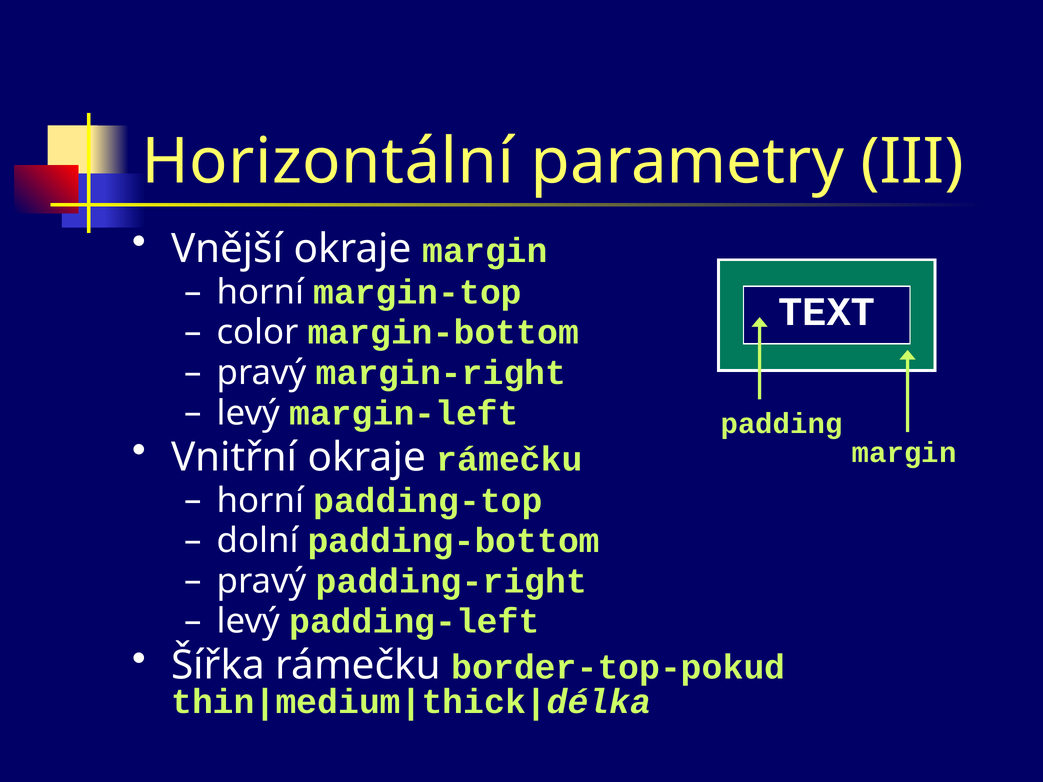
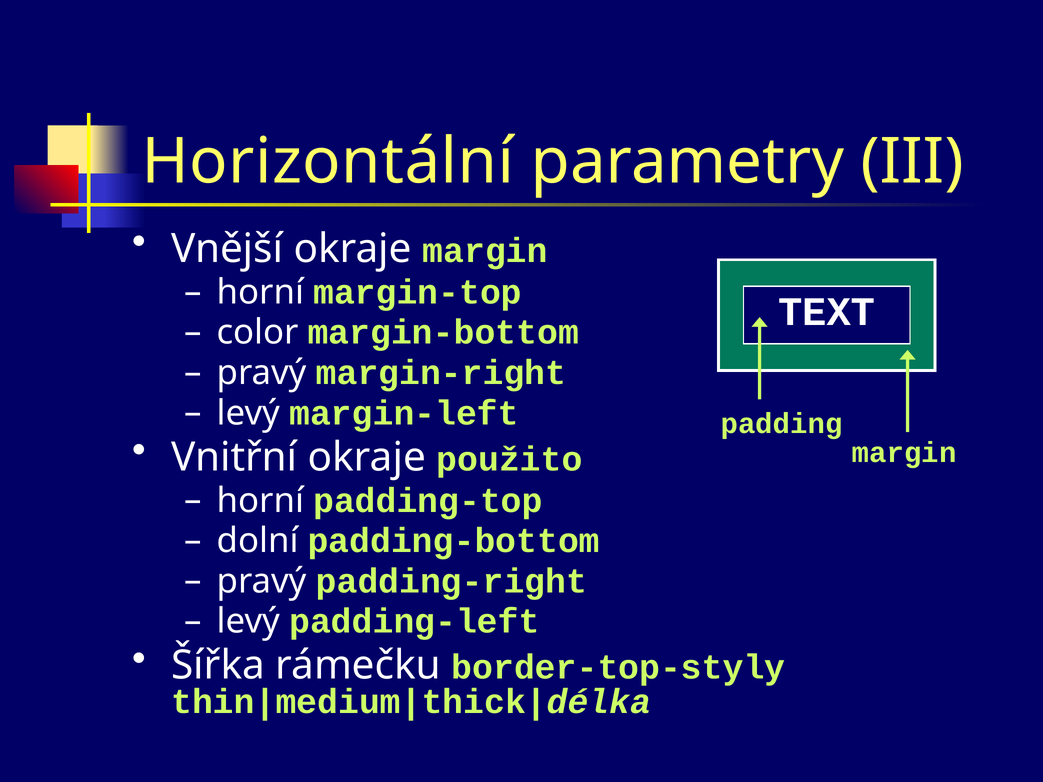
okraje rámečku: rámečku -> použito
border-top-pokud: border-top-pokud -> border-top-styly
